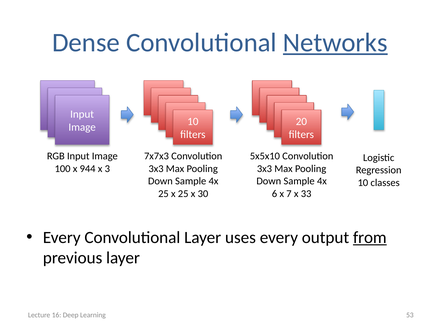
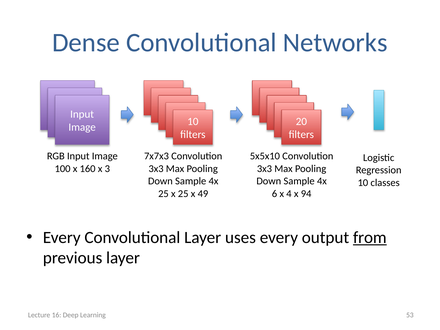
Networks underline: present -> none
944: 944 -> 160
30: 30 -> 49
7: 7 -> 4
33: 33 -> 94
